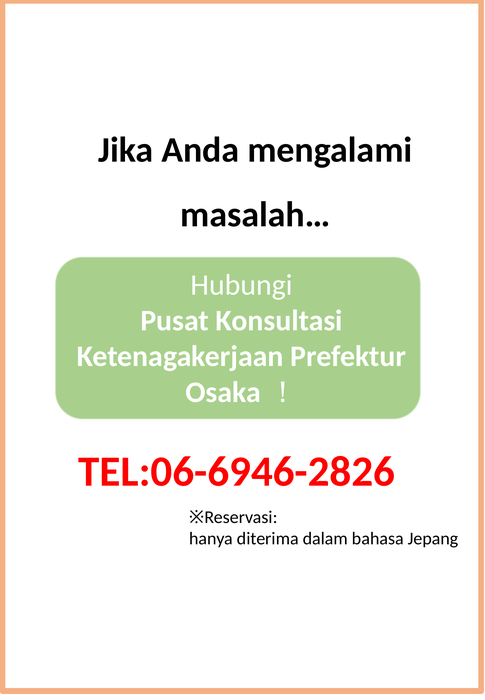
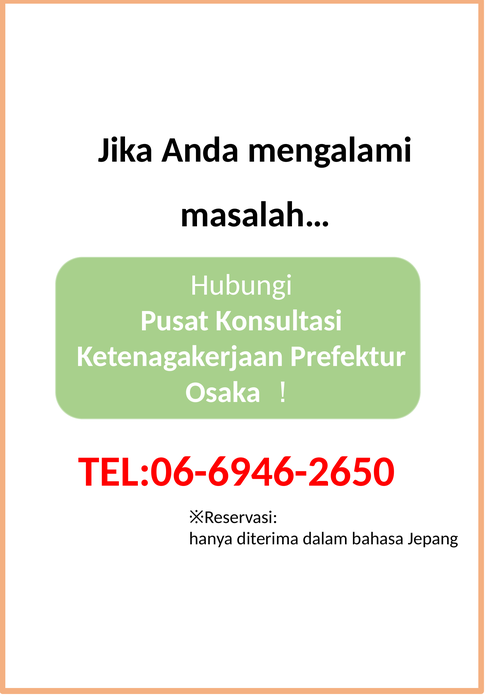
TEL:06-6946-2826: TEL:06-6946-2826 -> TEL:06-6946-2650
